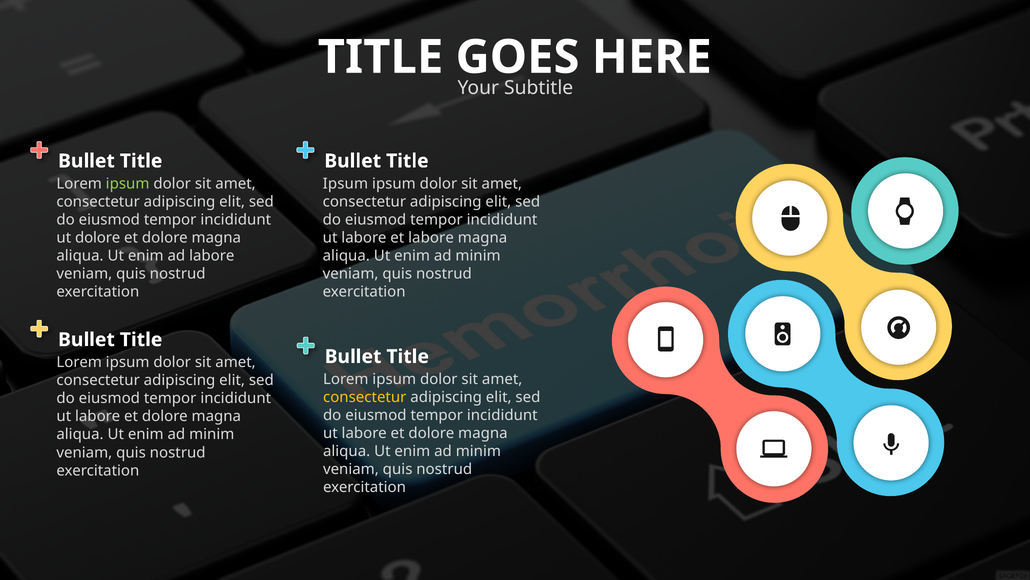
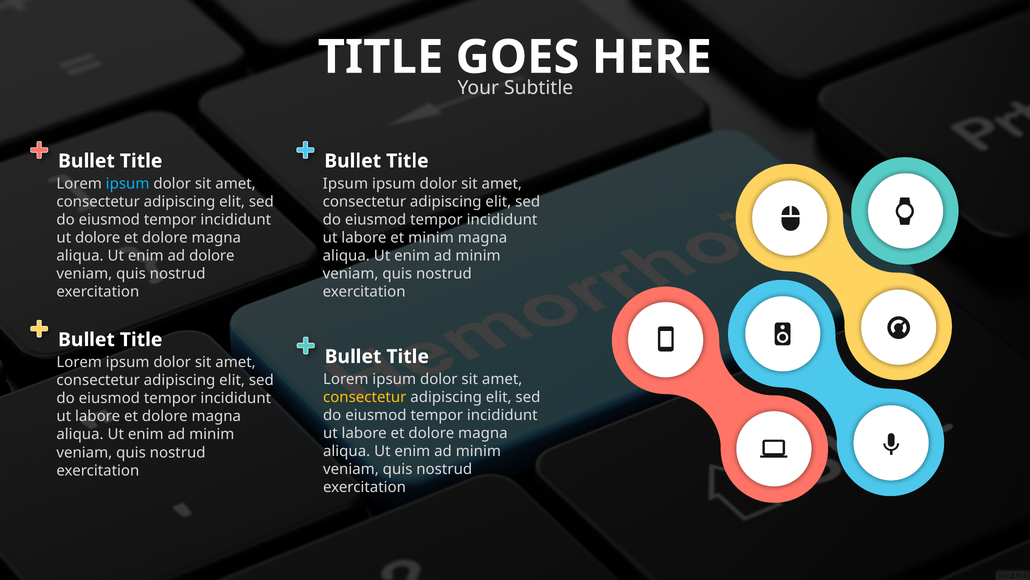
ipsum at (128, 183) colour: light green -> light blue
et labore: labore -> minim
ad labore: labore -> dolore
